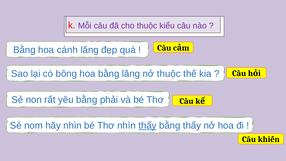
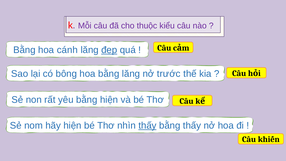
đẹp underline: none -> present
nở thuộc: thuộc -> trước
bằng phải: phải -> hiện
hãy nhìn: nhìn -> hiện
